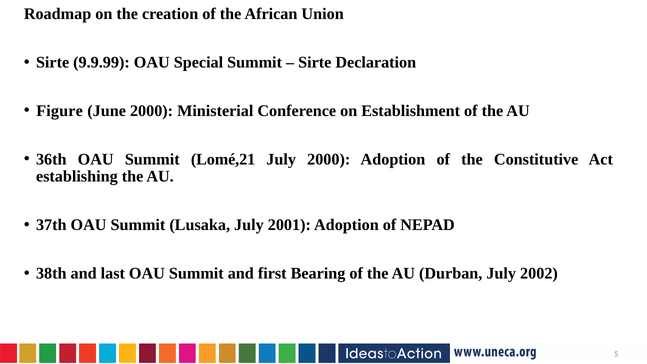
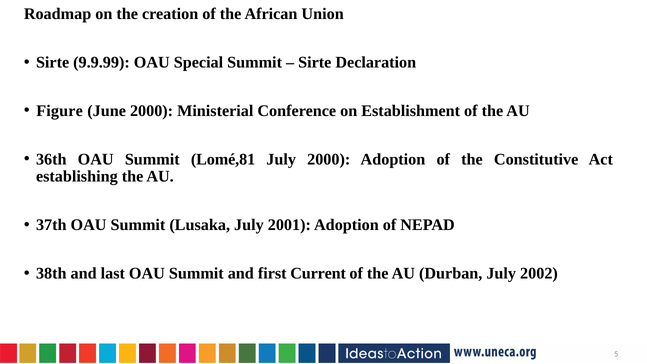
Lomé,21: Lomé,21 -> Lomé,81
Bearing: Bearing -> Current
